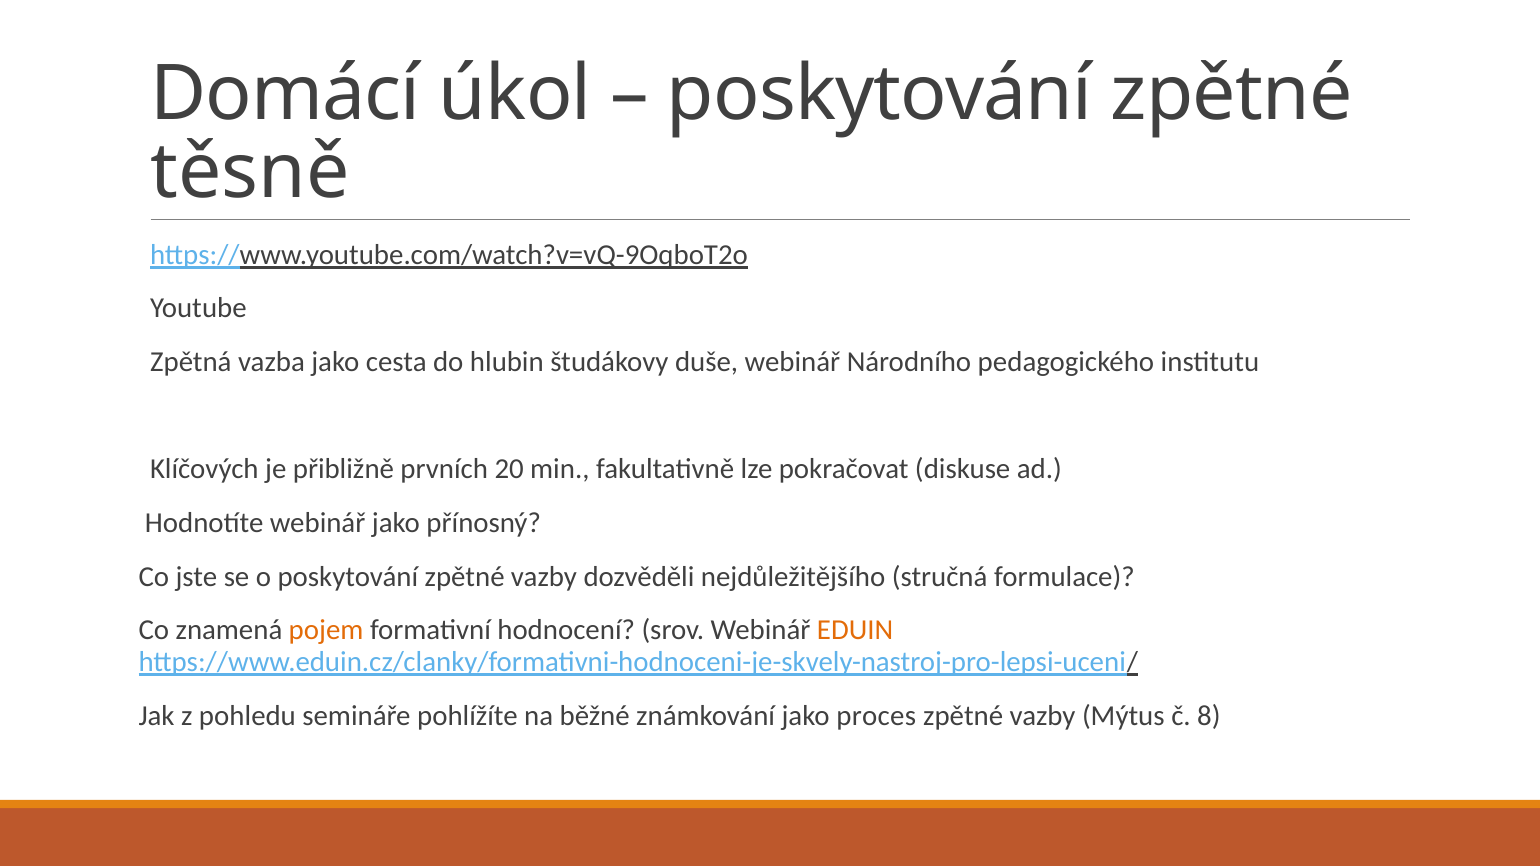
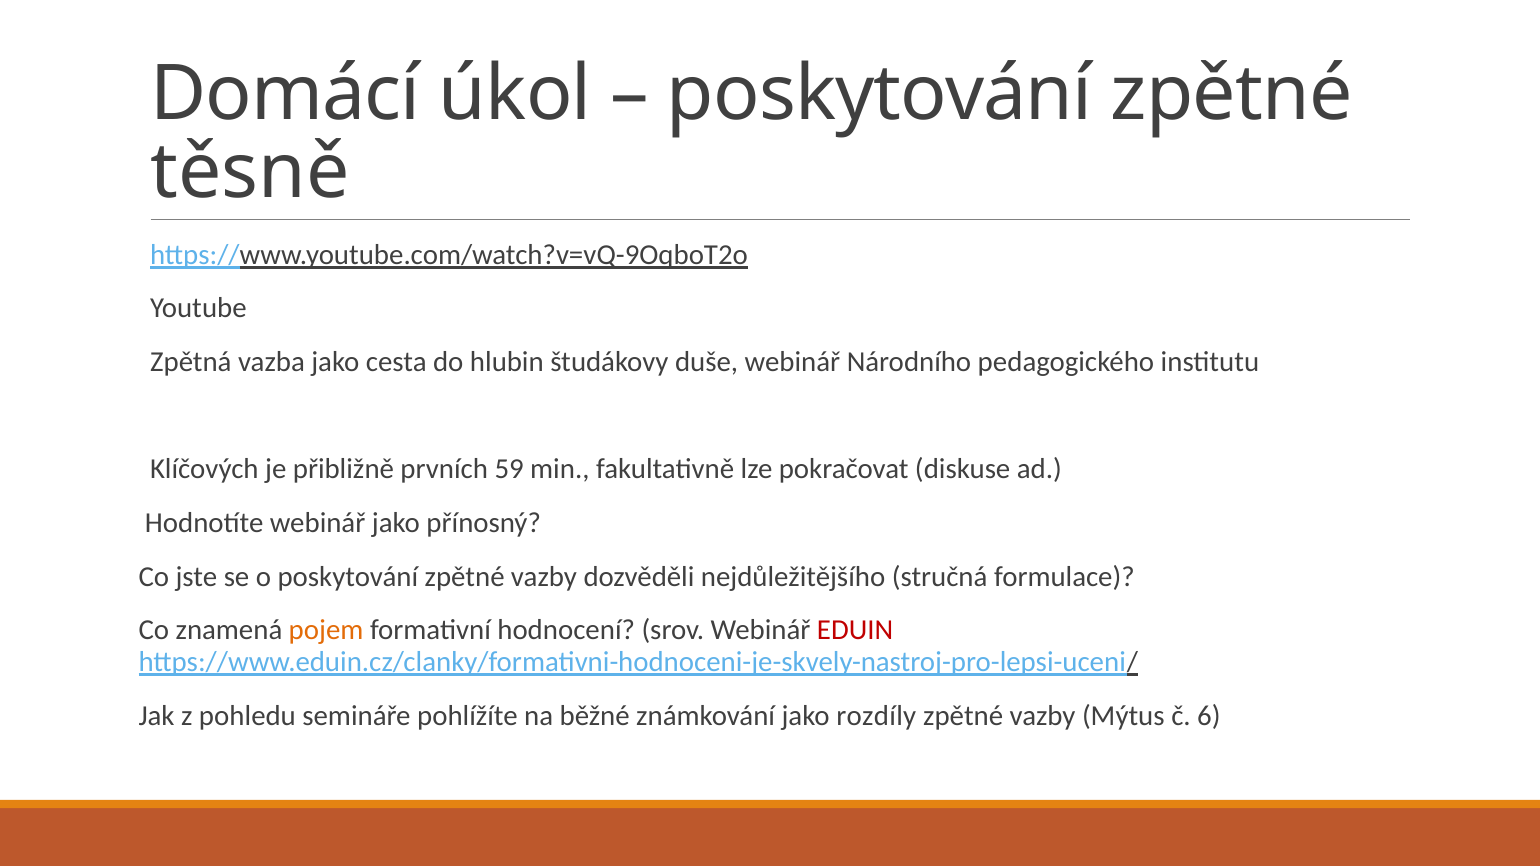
20: 20 -> 59
EDUIN colour: orange -> red
proces: proces -> rozdíly
8: 8 -> 6
